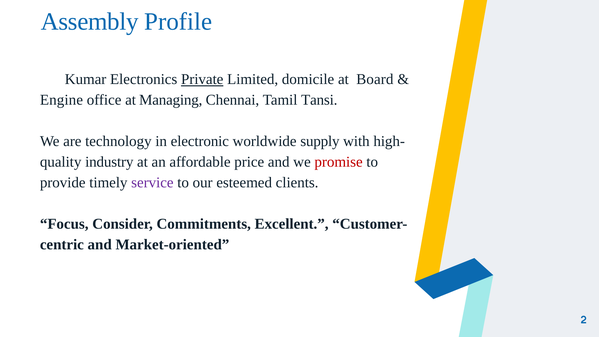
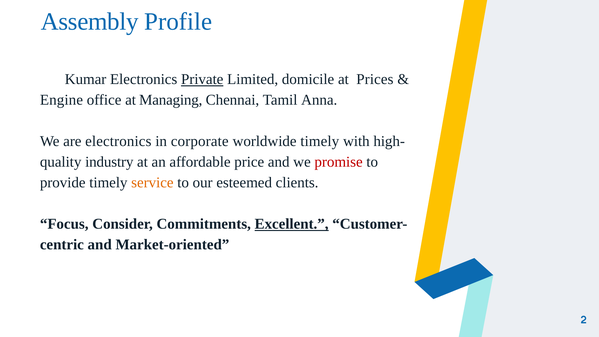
Board: Board -> Prices
Tansi: Tansi -> Anna
are technology: technology -> electronics
electronic: electronic -> corporate
worldwide supply: supply -> timely
service colour: purple -> orange
Excellent underline: none -> present
